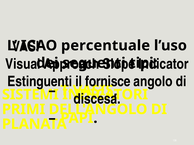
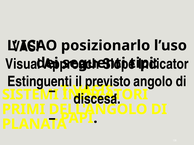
percentuale: percentuale -> posizionarlo
fornisce: fornisce -> previsto
